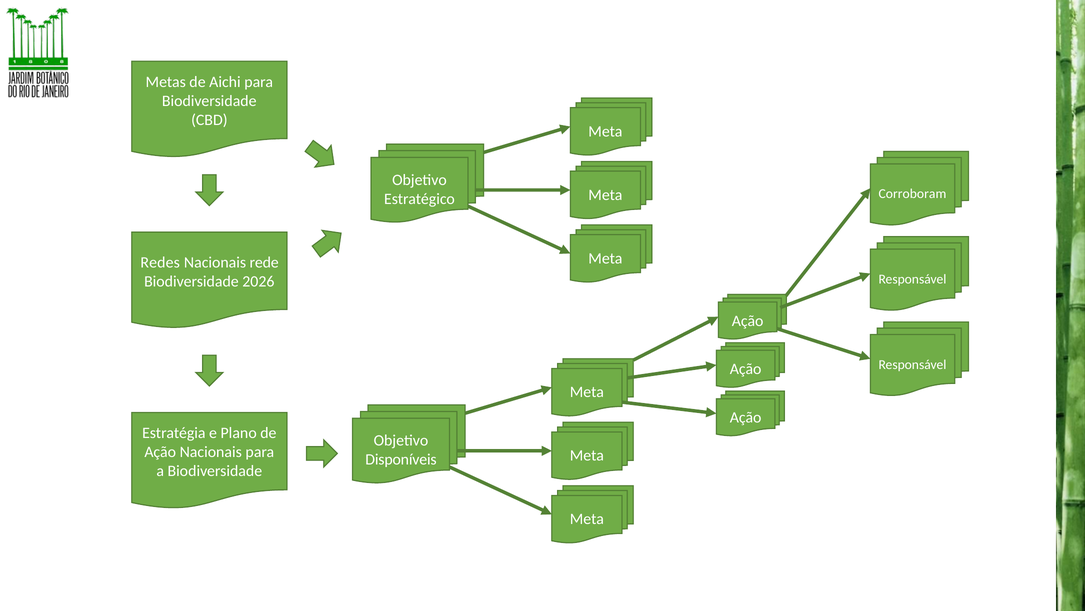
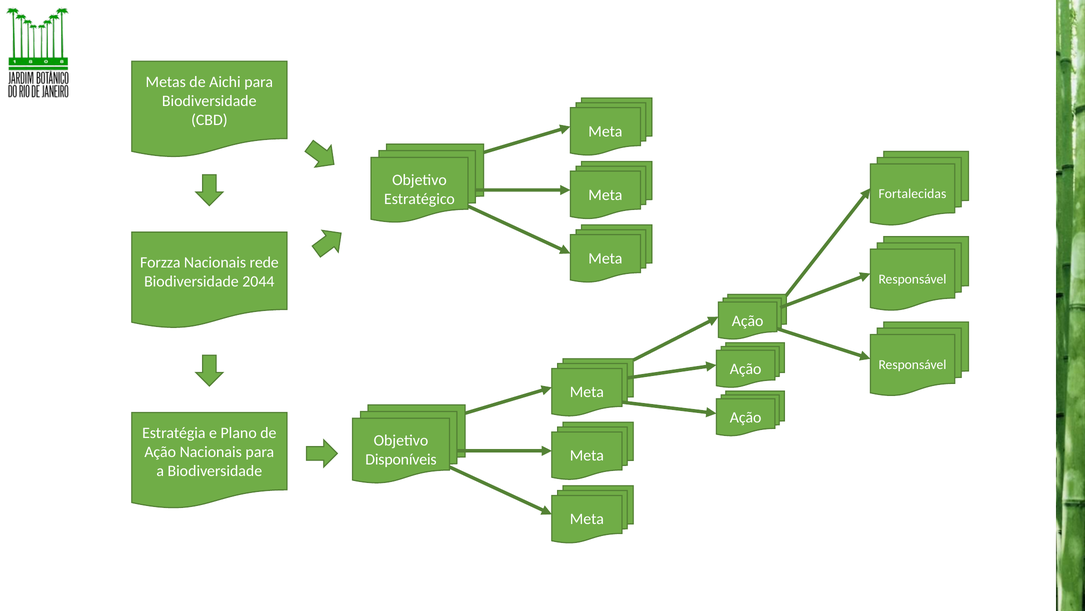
Corroboram: Corroboram -> Fortalecidas
Redes: Redes -> Forzza
2026: 2026 -> 2044
